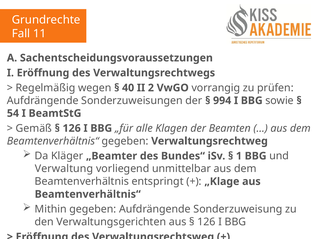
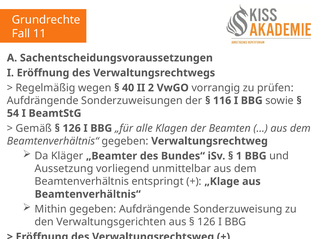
994: 994 -> 116
Verwaltung: Verwaltung -> Aussetzung
